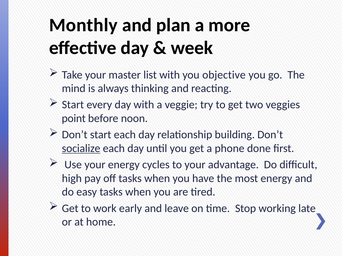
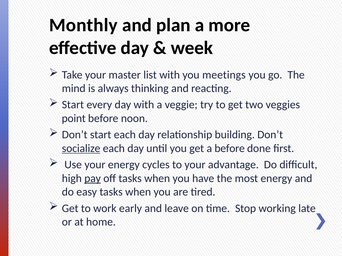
objective: objective -> meetings
a phone: phone -> before
pay underline: none -> present
